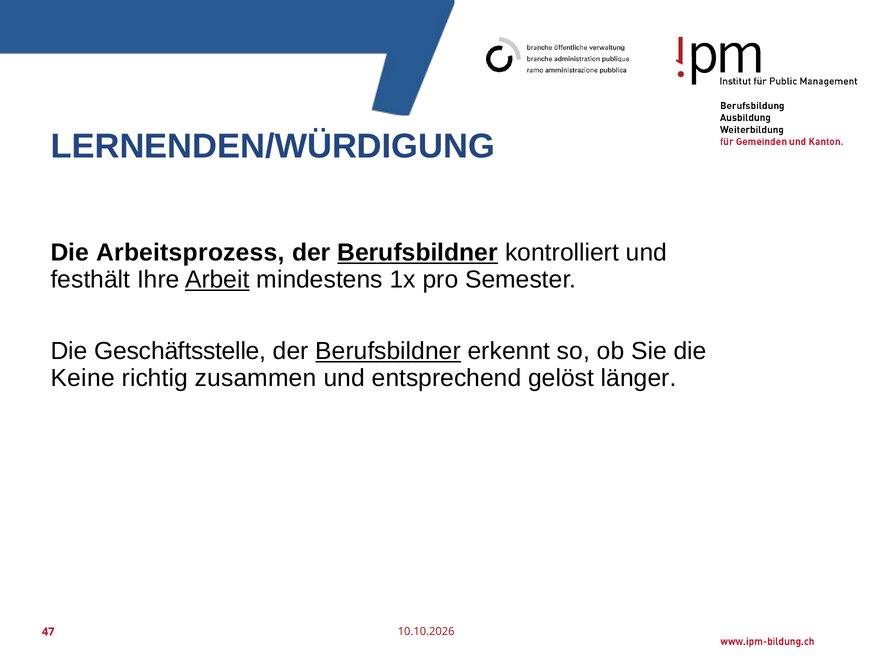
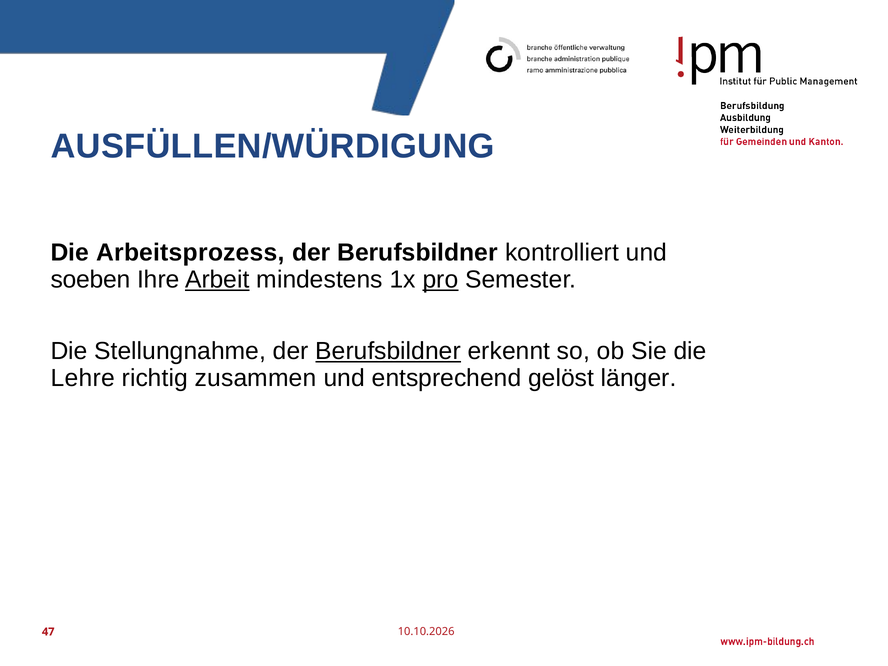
LERNENDEN/WÜRDIGUNG: LERNENDEN/WÜRDIGUNG -> AUSFÜLLEN/WÜRDIGUNG
Berufsbildner at (418, 253) underline: present -> none
festhält: festhält -> soeben
pro underline: none -> present
Geschäftsstelle: Geschäftsstelle -> Stellungnahme
Keine: Keine -> Lehre
